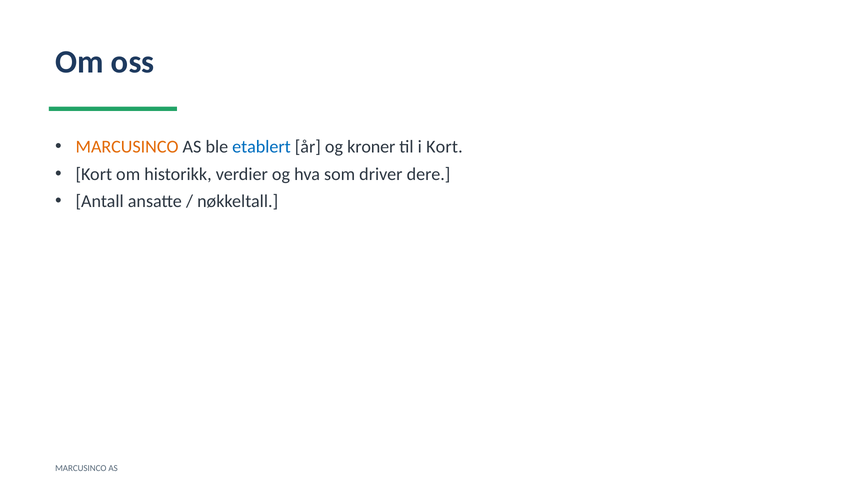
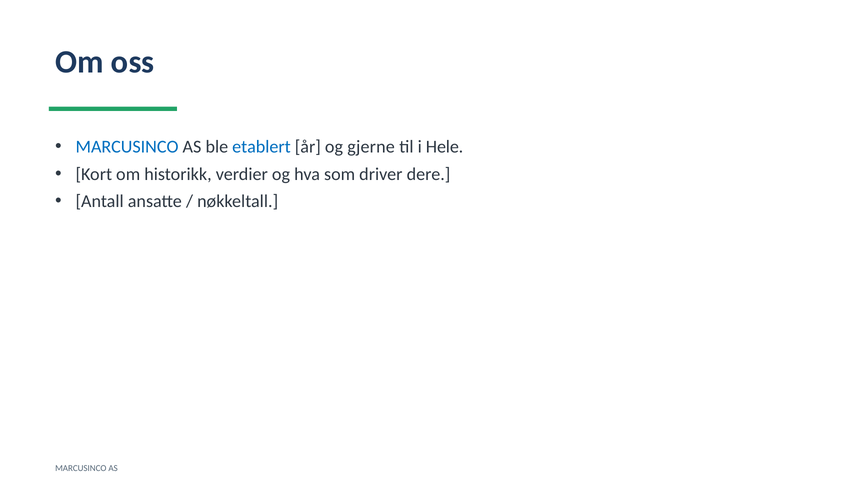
MARCUSINCO at (127, 147) colour: orange -> blue
kroner: kroner -> gjerne
i Kort: Kort -> Hele
